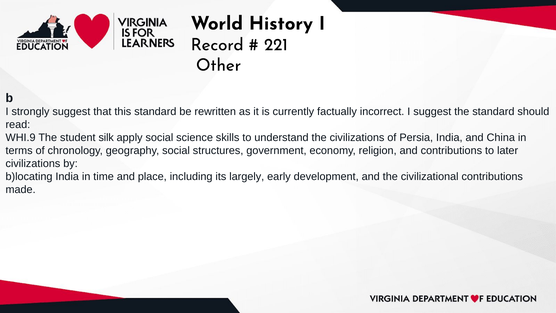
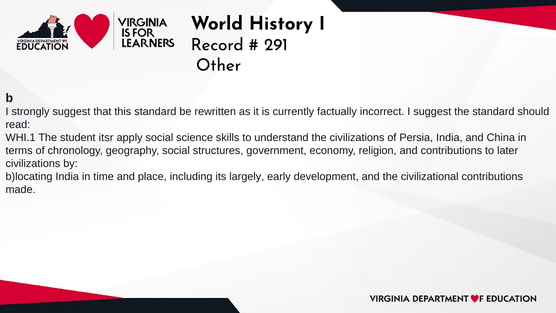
221: 221 -> 291
WHI.9: WHI.9 -> WHI.1
silk: silk -> itsr
